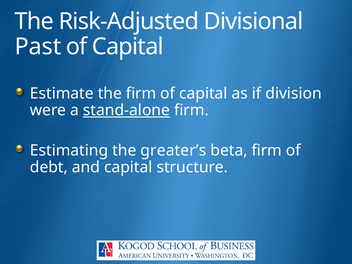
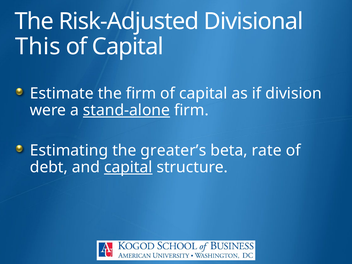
Past: Past -> This
beta firm: firm -> rate
capital at (128, 167) underline: none -> present
